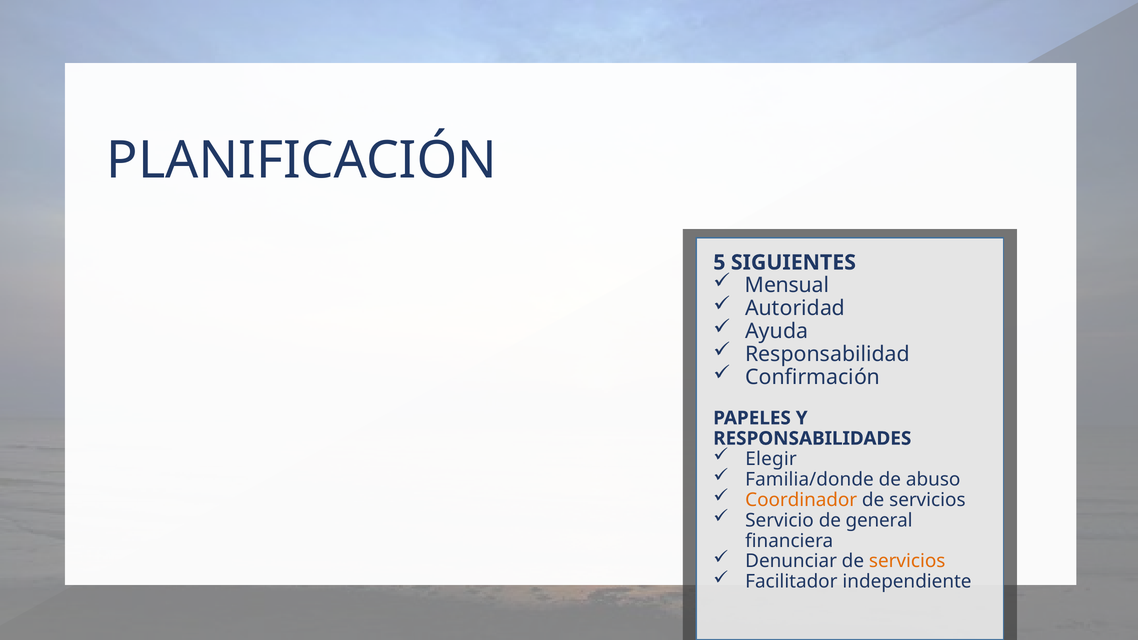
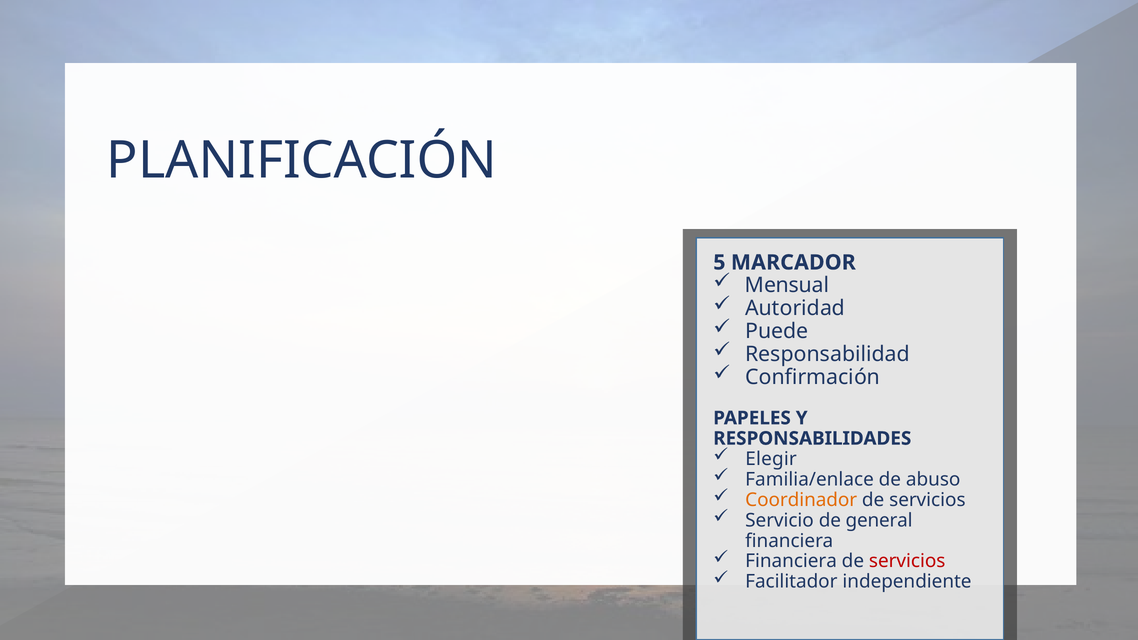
SIGUIENTES: SIGUIENTES -> MARCADOR
Ayuda: Ayuda -> Puede
Familia/donde: Familia/donde -> Familia/enlace
Denunciar at (791, 561): Denunciar -> Financiera
servicios at (907, 561) colour: orange -> red
